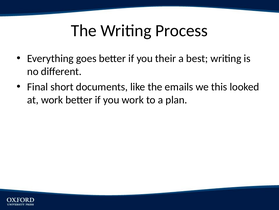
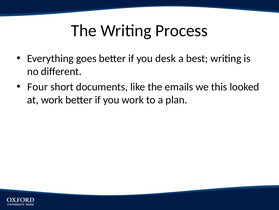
their: their -> desk
Final: Final -> Four
